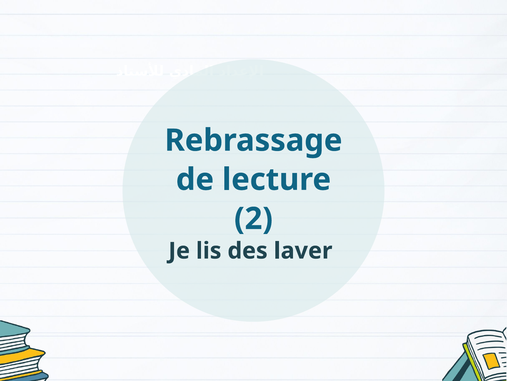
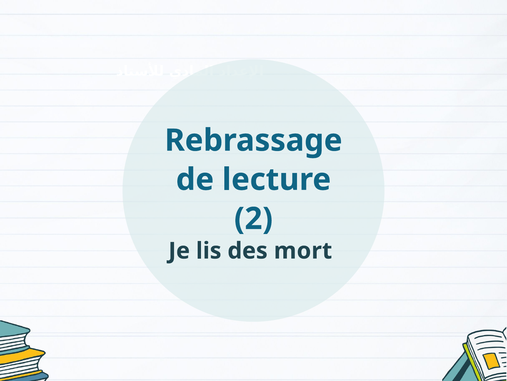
laver: laver -> mort
